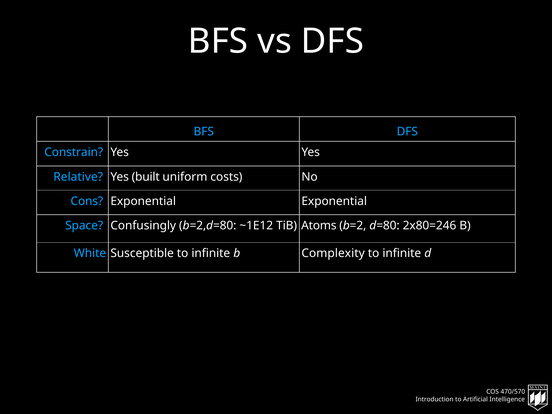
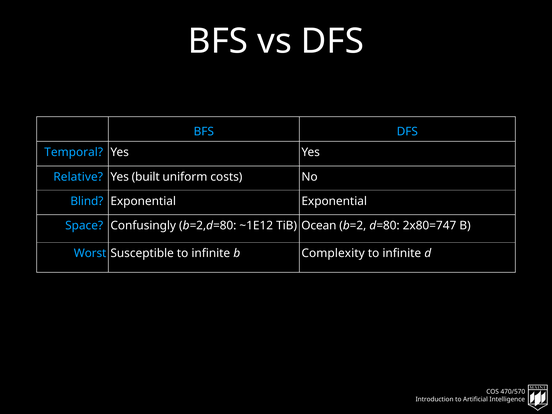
Constrain: Constrain -> Temporal
Cons: Cons -> Blind
Atoms: Atoms -> Ocean
2x80=246: 2x80=246 -> 2x80=747
White: White -> Worst
